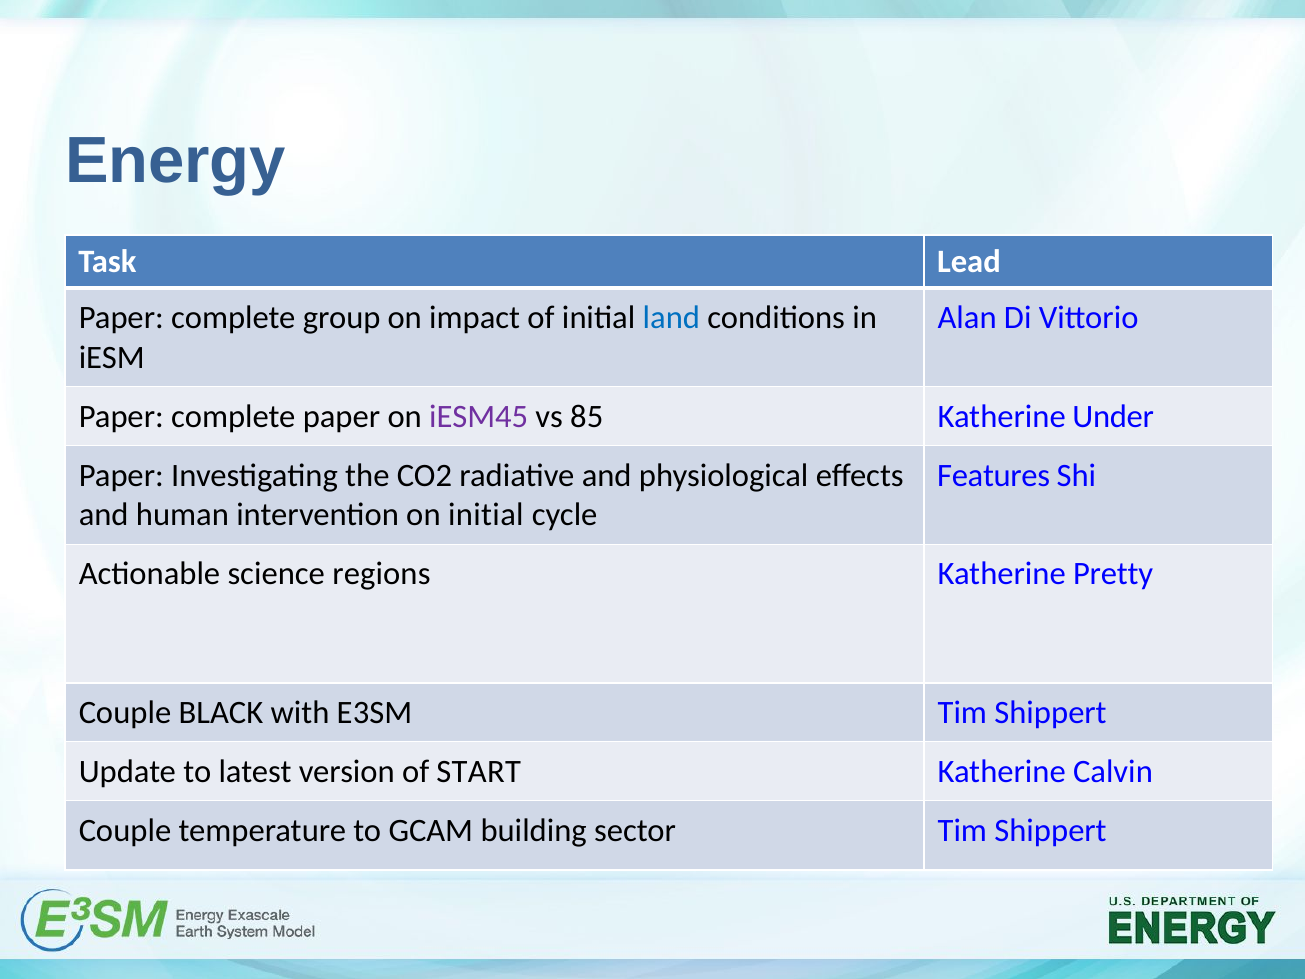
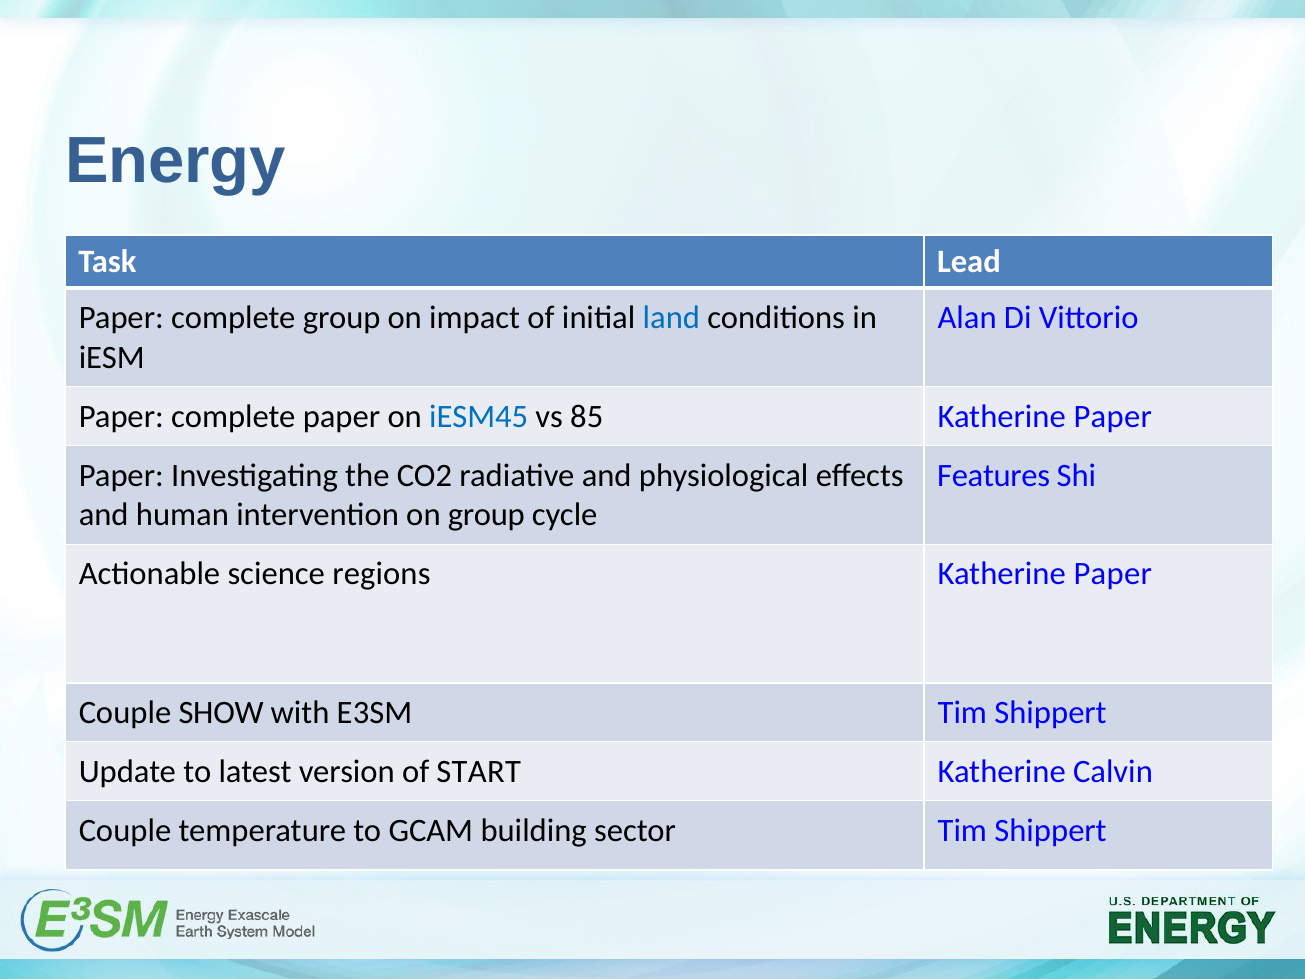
iESM45 colour: purple -> blue
85 Katherine Under: Under -> Paper
on initial: initial -> group
Pretty at (1113, 574): Pretty -> Paper
BLACK: BLACK -> SHOW
